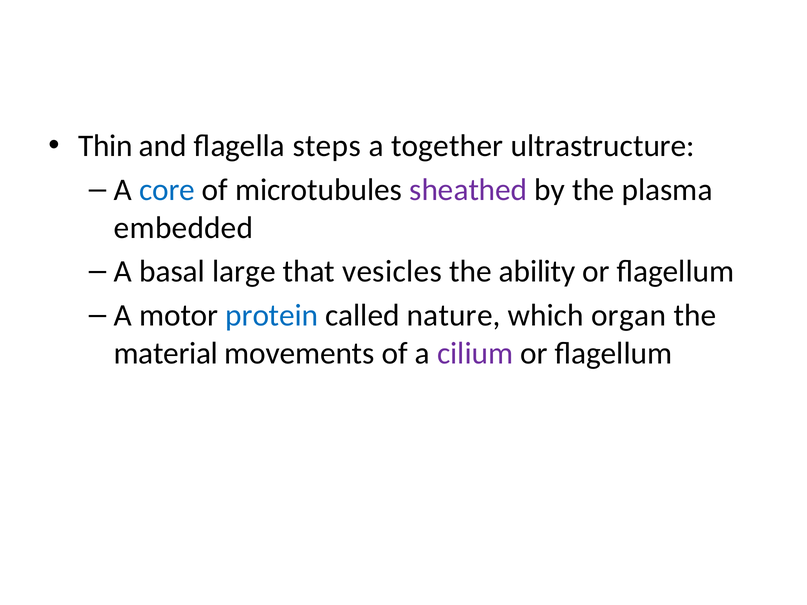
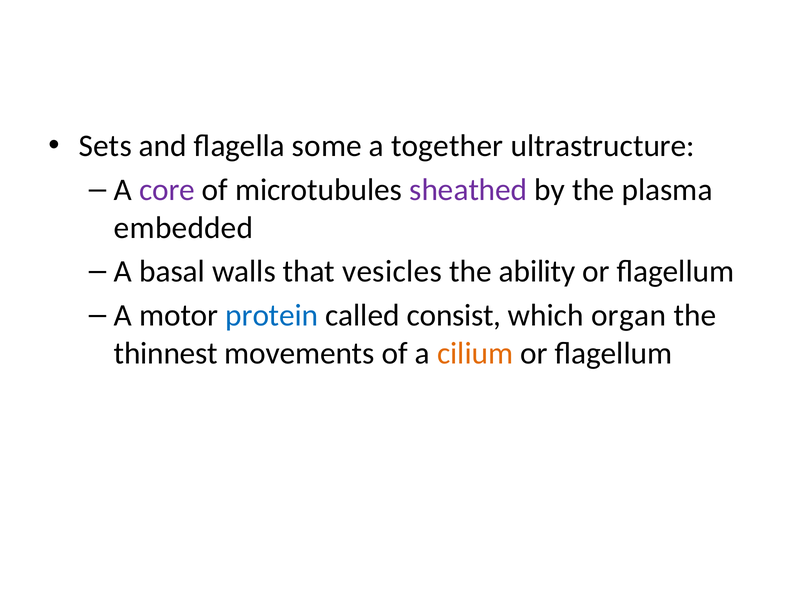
Thin: Thin -> Sets
steps: steps -> some
core colour: blue -> purple
large: large -> walls
nature: nature -> consist
material: material -> thinnest
cilium colour: purple -> orange
